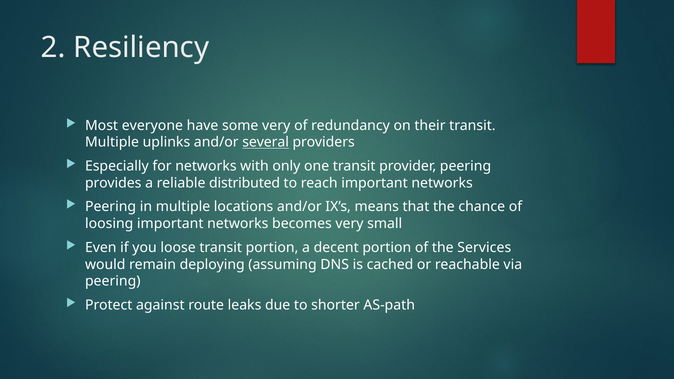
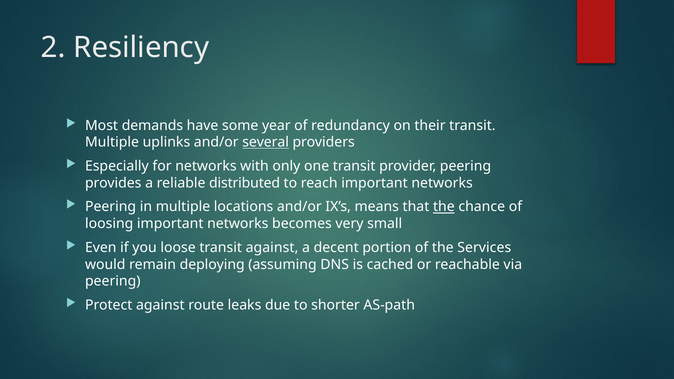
everyone: everyone -> demands
some very: very -> year
the at (444, 207) underline: none -> present
transit portion: portion -> against
